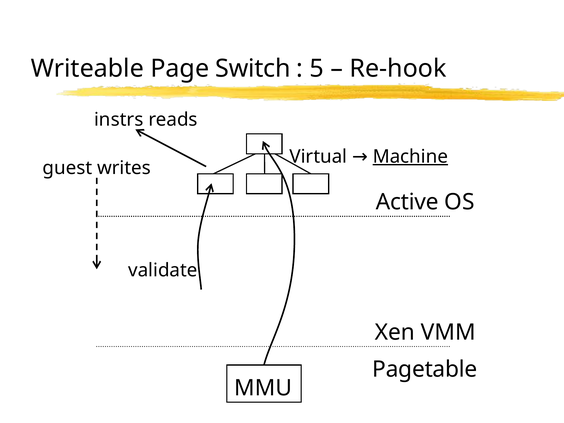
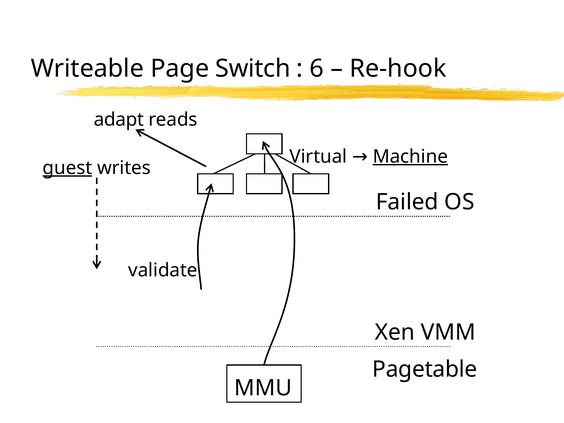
5: 5 -> 6
instrs: instrs -> adapt
guest underline: none -> present
Active: Active -> Failed
